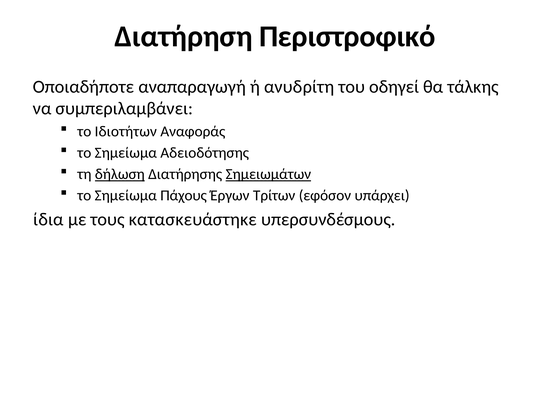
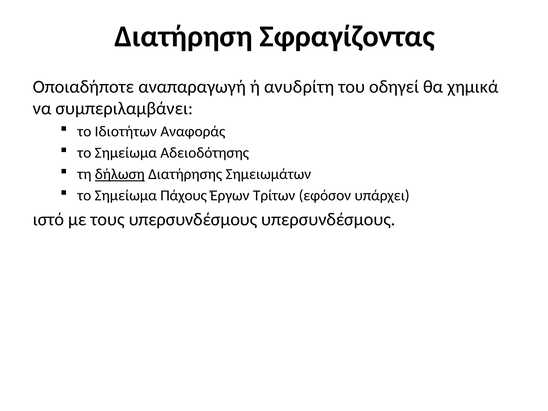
Περιστροφικό: Περιστροφικό -> Σφραγίζοντας
τάλκης: τάλκης -> χημικά
Σημειωμάτων underline: present -> none
ίδια: ίδια -> ιστό
τους κατασκευάστηκε: κατασκευάστηκε -> υπερσυνδέσμους
